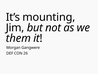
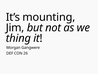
them: them -> thing
